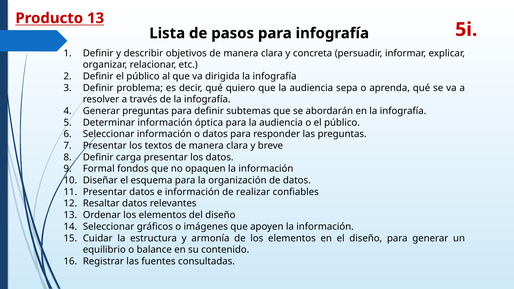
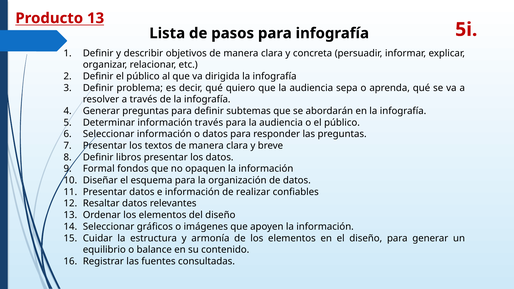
información óptica: óptica -> través
carga: carga -> libros
